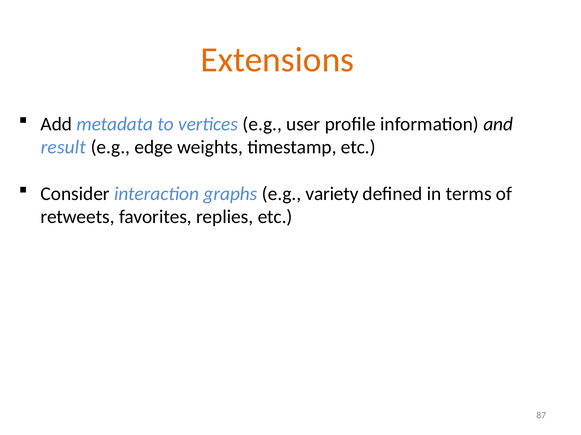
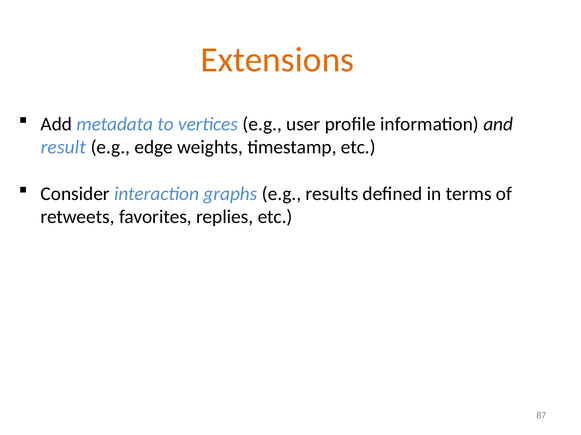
variety: variety -> results
